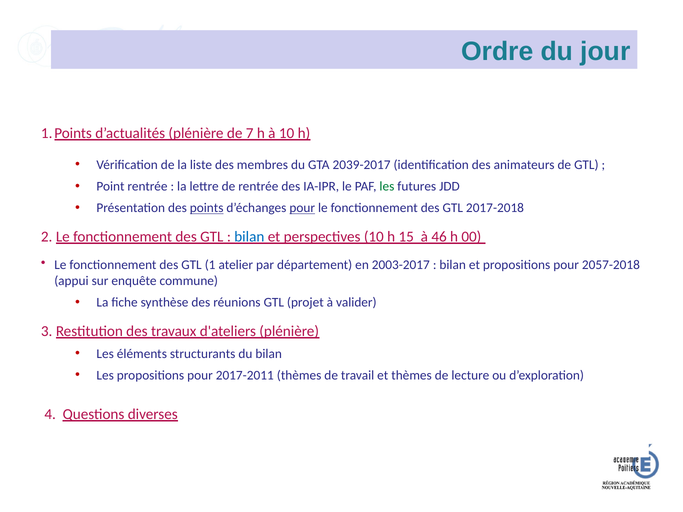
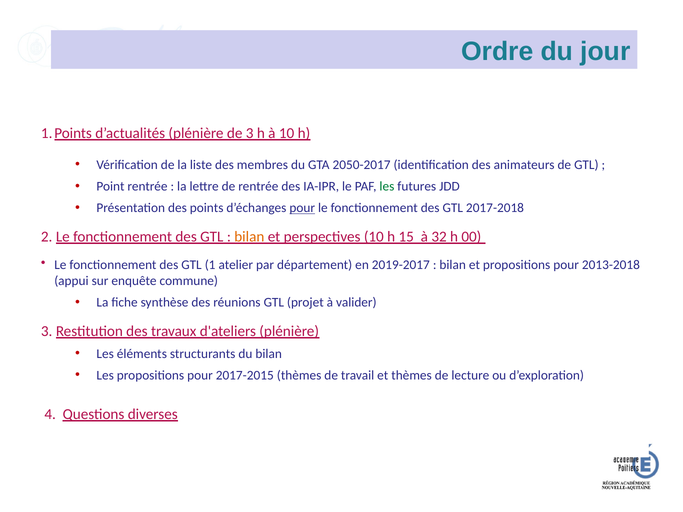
de 7: 7 -> 3
2039-2017: 2039-2017 -> 2050-2017
points underline: present -> none
bilan at (249, 237) colour: blue -> orange
46: 46 -> 32
2003-2017: 2003-2017 -> 2019-2017
2057-2018: 2057-2018 -> 2013-2018
2017-2011: 2017-2011 -> 2017-2015
